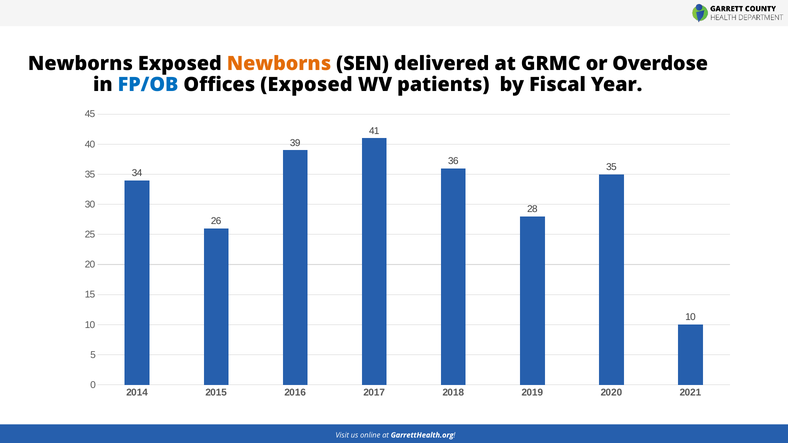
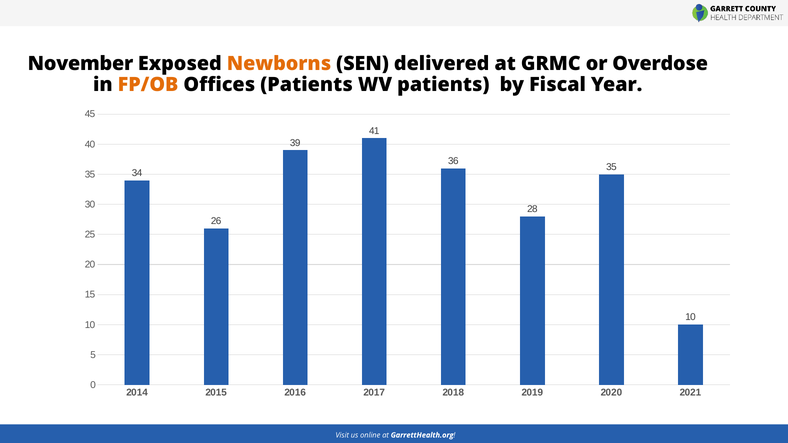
Newborns at (80, 64): Newborns -> November
FP/OB colour: blue -> orange
Offices Exposed: Exposed -> Patients
